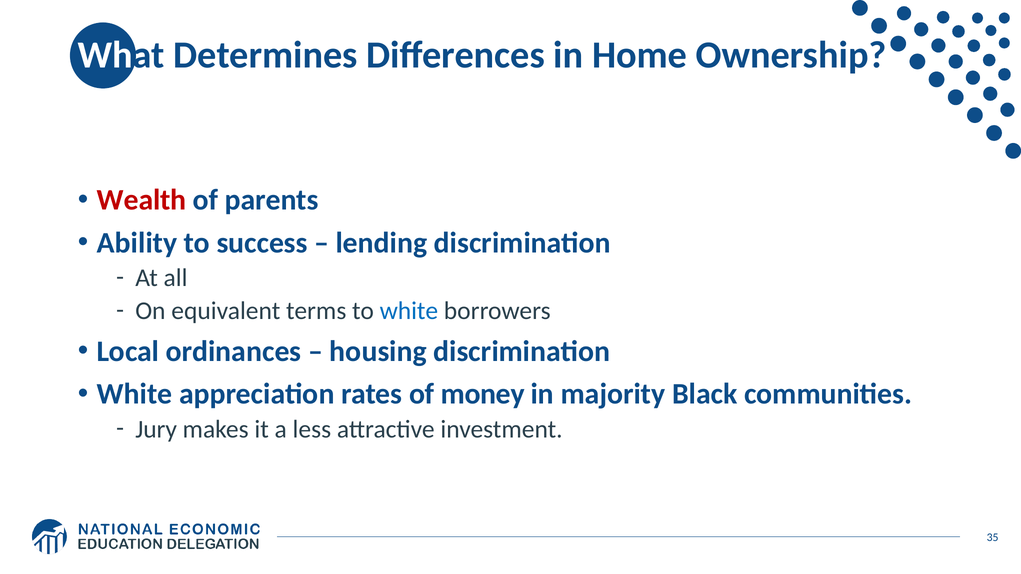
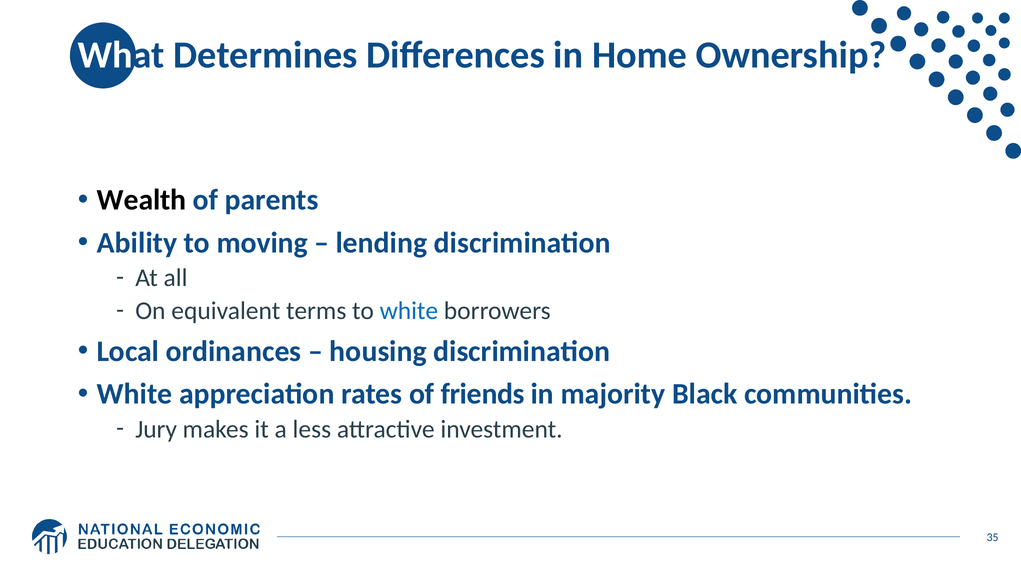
Wealth colour: red -> black
success: success -> moving
money: money -> friends
